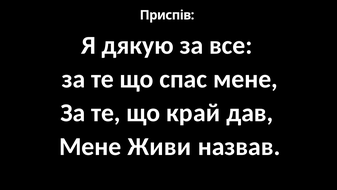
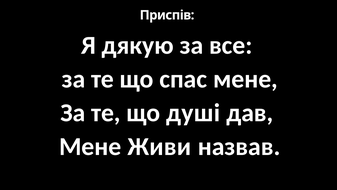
край: край -> душі
